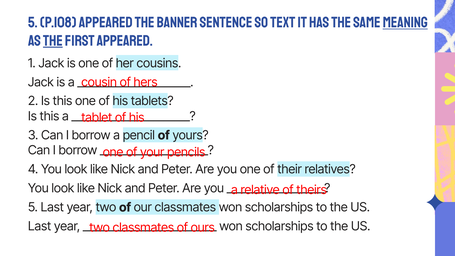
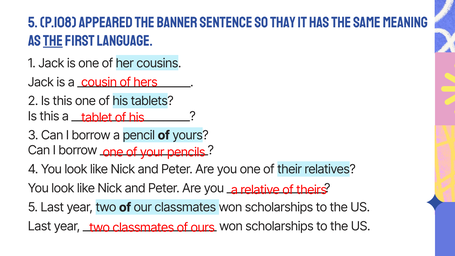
text: text -> thay
meaning underline: present -> none
first appeared: appeared -> language
